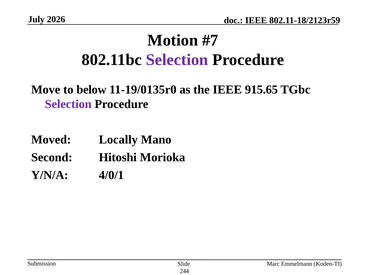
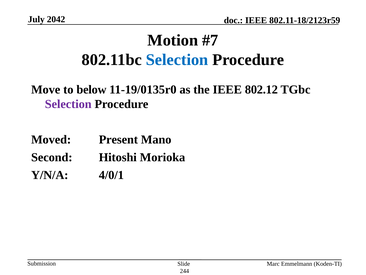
2026: 2026 -> 2042
Selection at (177, 60) colour: purple -> blue
915.65: 915.65 -> 802.12
Locally: Locally -> Present
